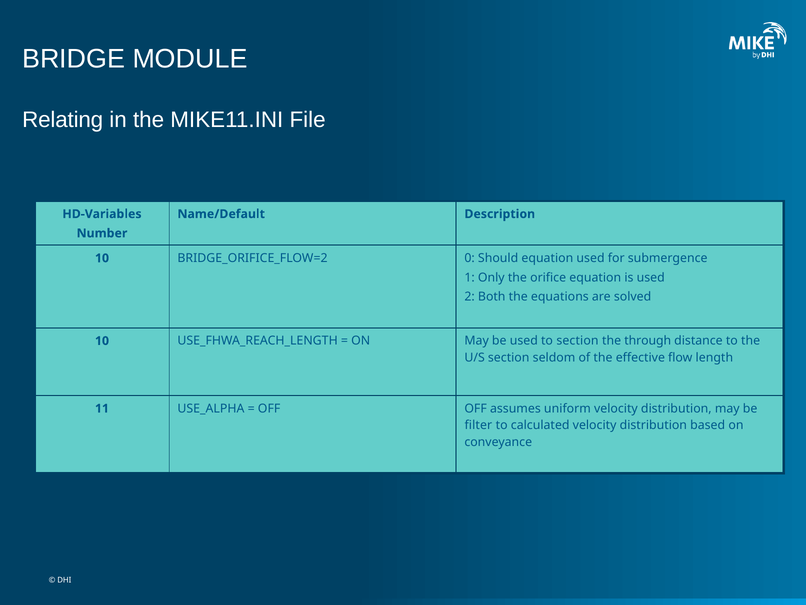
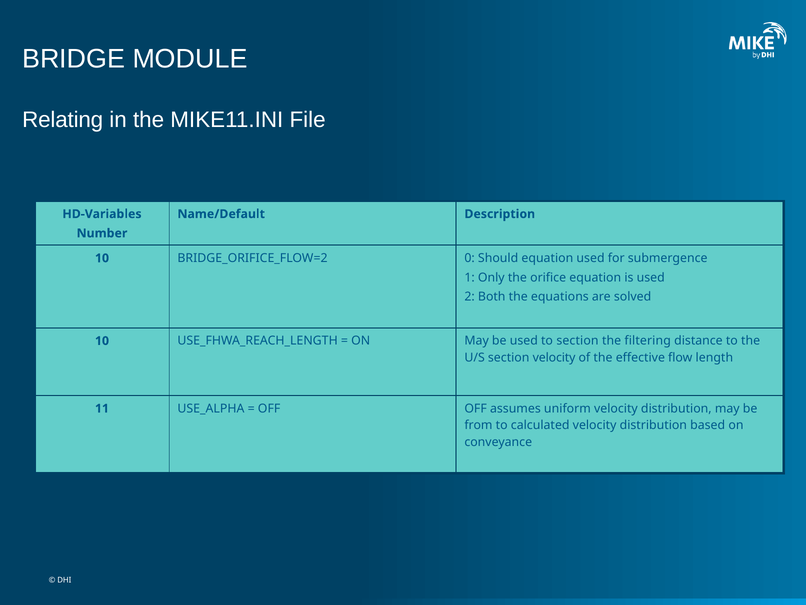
through: through -> filtering
section seldom: seldom -> velocity
filter: filter -> from
